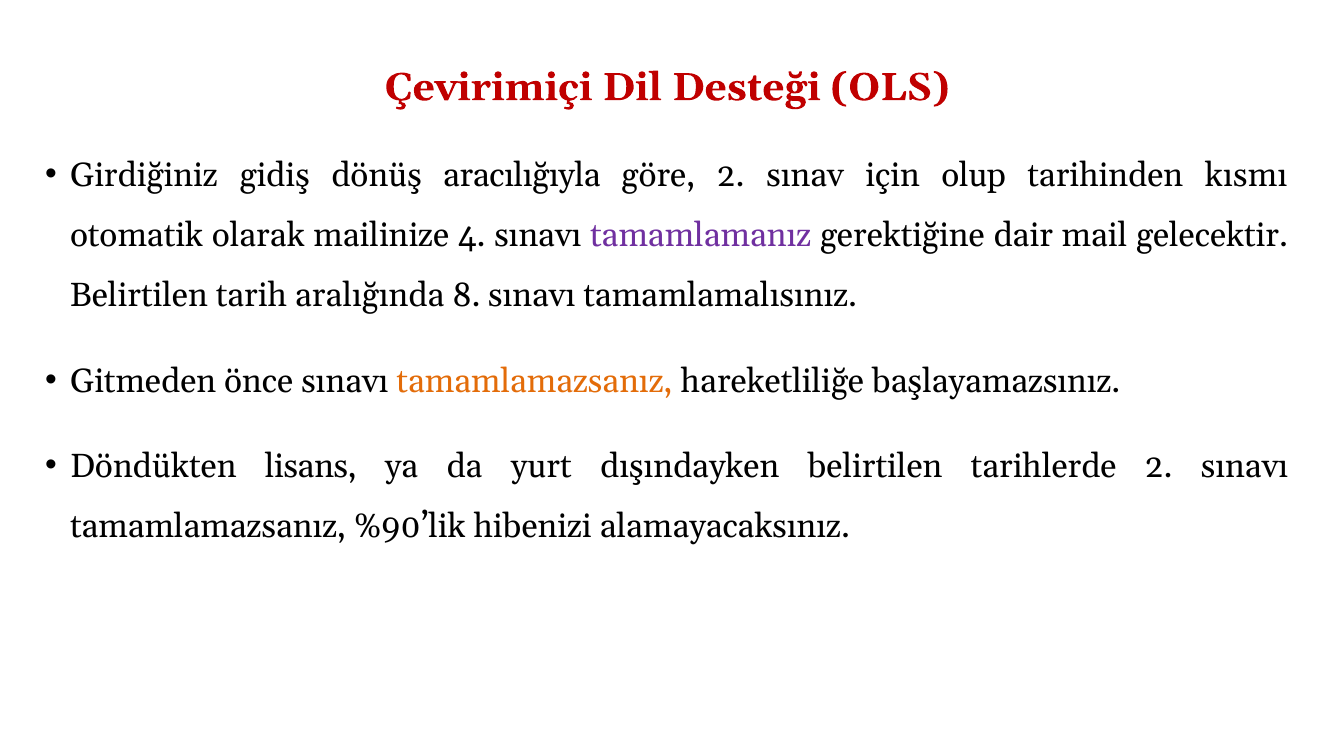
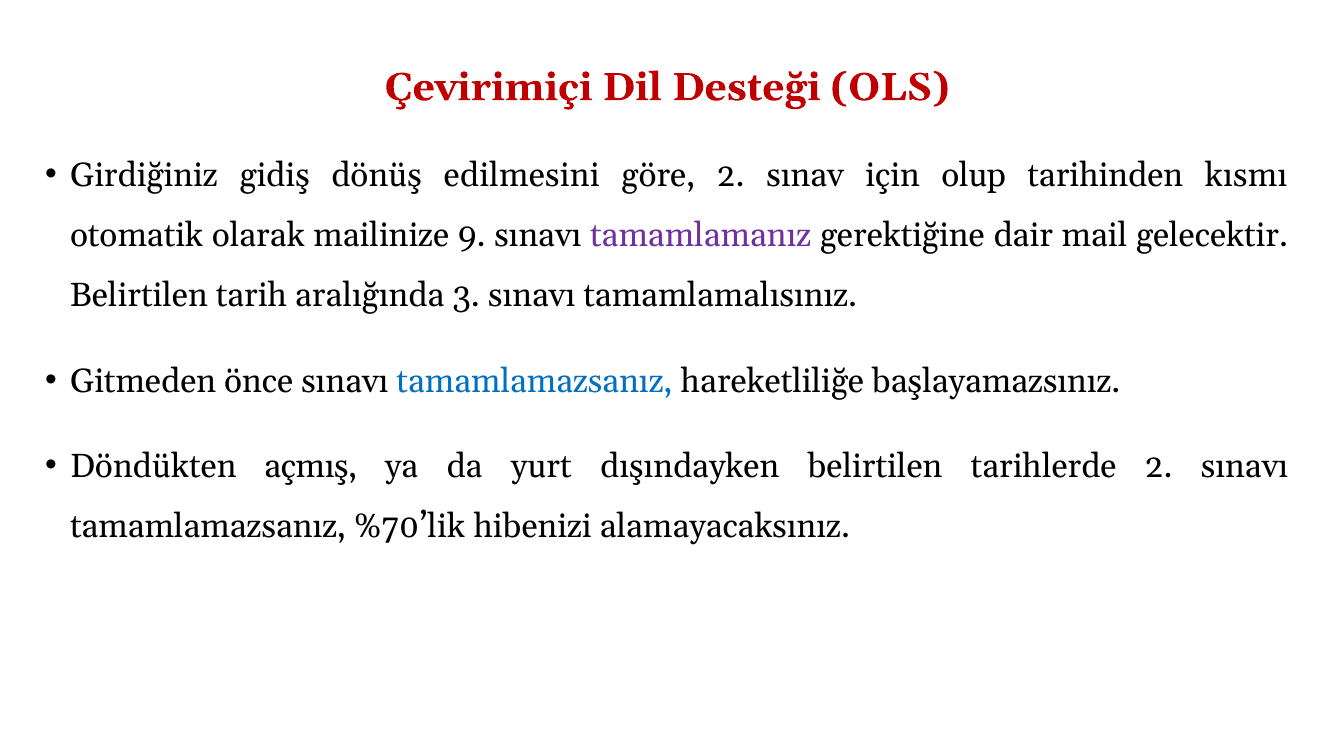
aracılığıyla: aracılığıyla -> edilmesini
4: 4 -> 9
8: 8 -> 3
tamamlamazsanız at (535, 381) colour: orange -> blue
lisans: lisans -> açmış
%90’lik: %90’lik -> %70’lik
